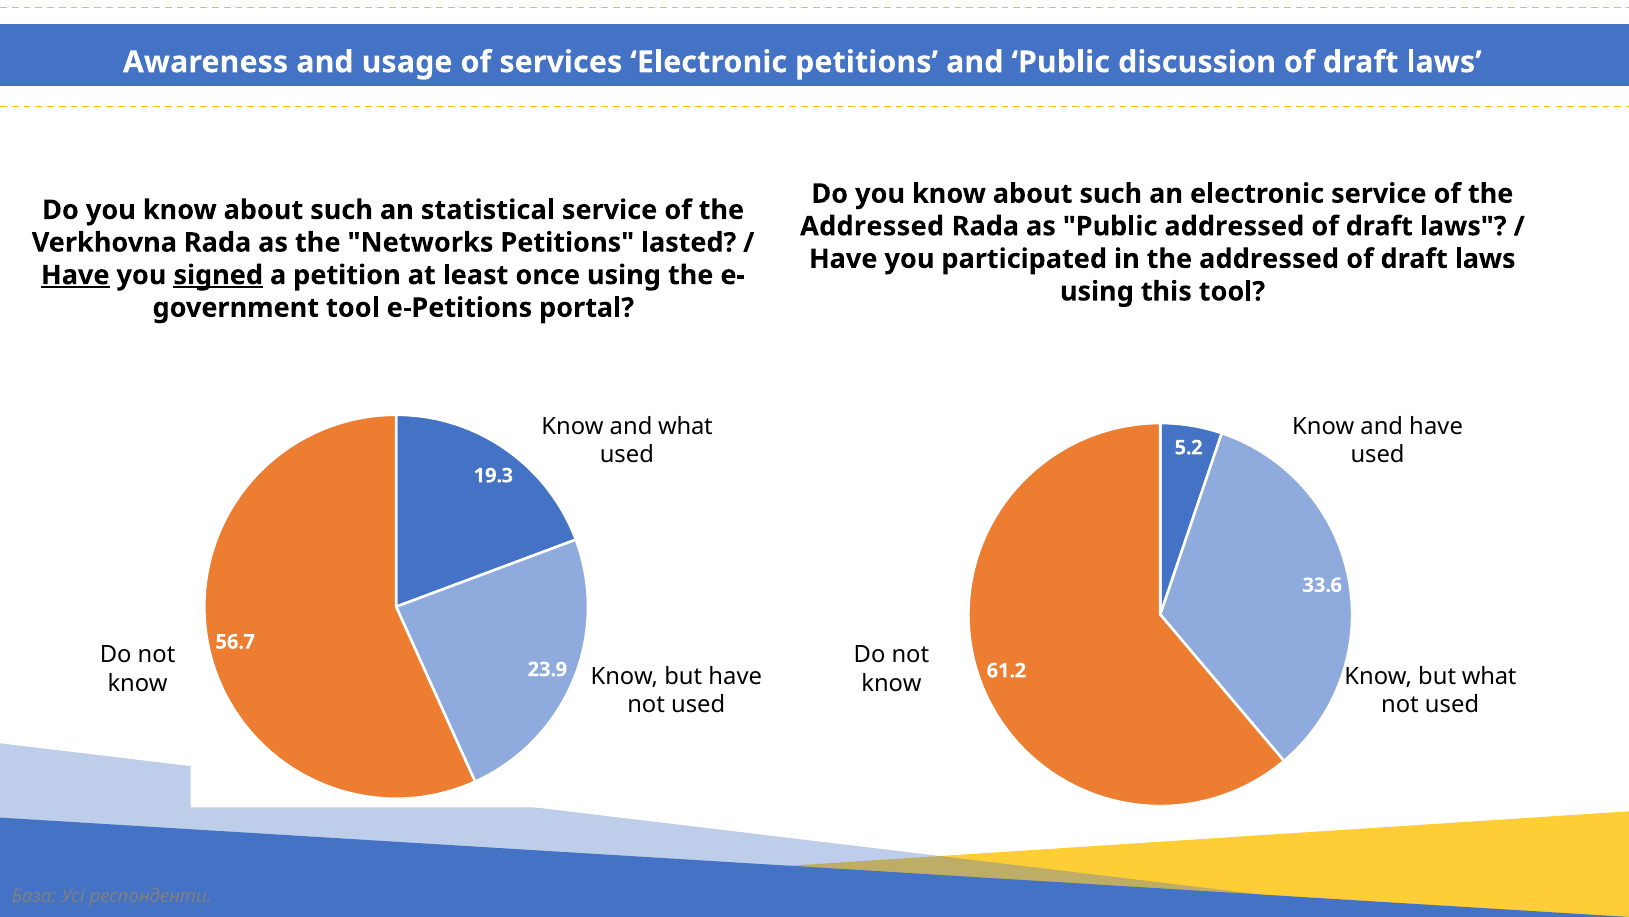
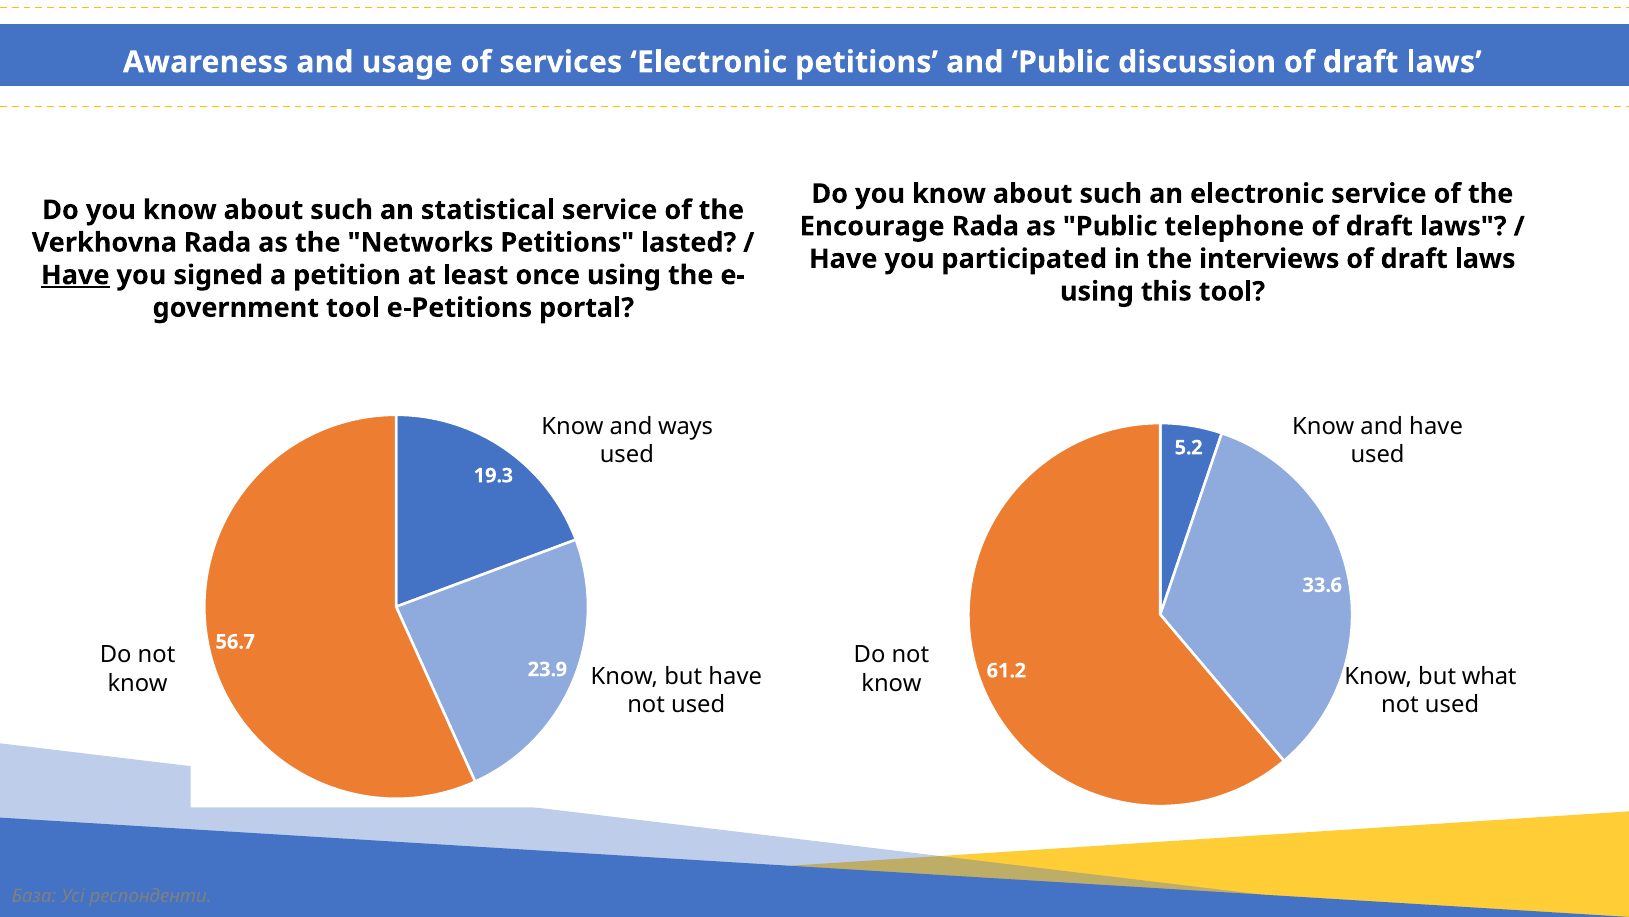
Addressed at (872, 226): Addressed -> Encourage
Public addressed: addressed -> telephone
in the addressed: addressed -> interviews
signed underline: present -> none
and what: what -> ways
